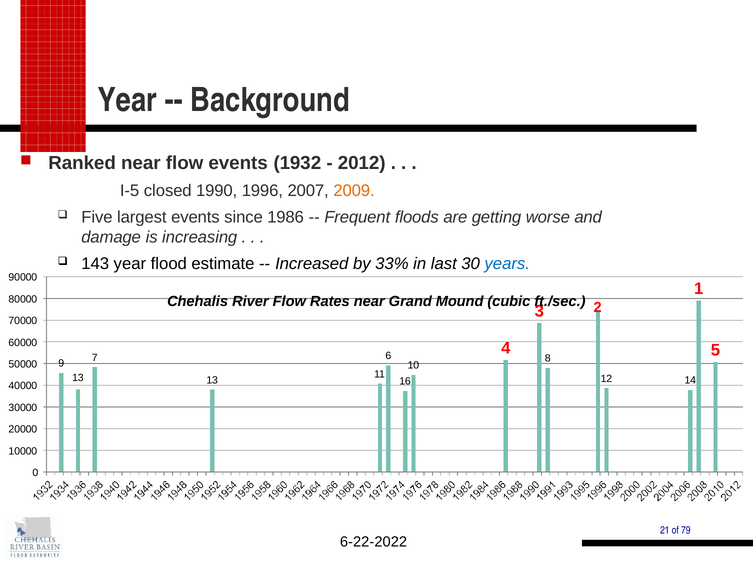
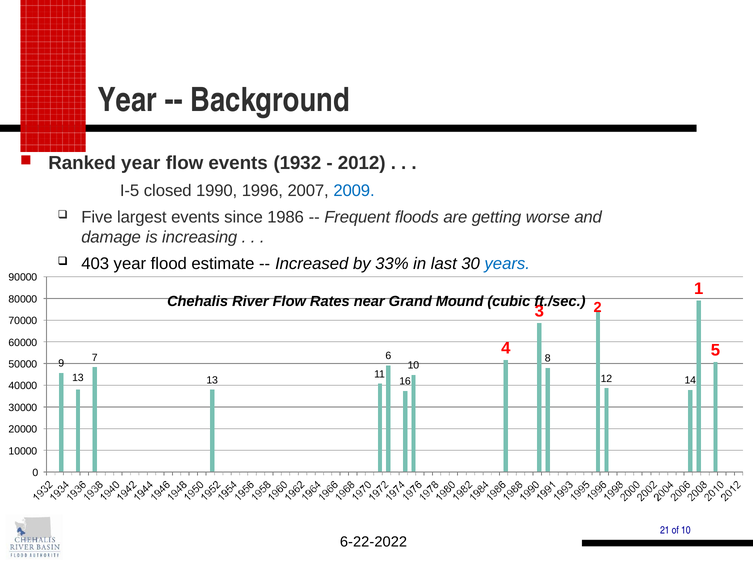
Ranked near: near -> year
2009 colour: orange -> blue
143: 143 -> 403
of 79: 79 -> 10
